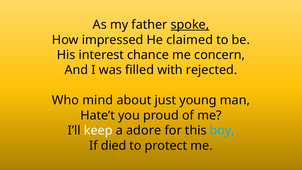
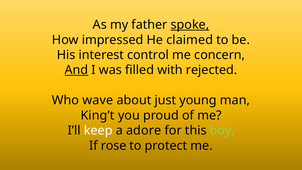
chance: chance -> control
And underline: none -> present
mind: mind -> wave
Hate’t: Hate’t -> King’t
boy colour: light blue -> light green
died: died -> rose
